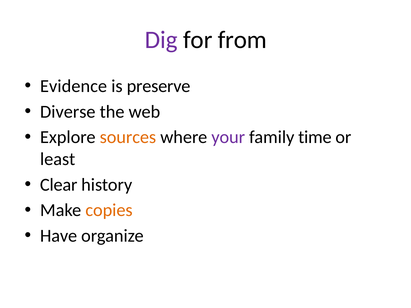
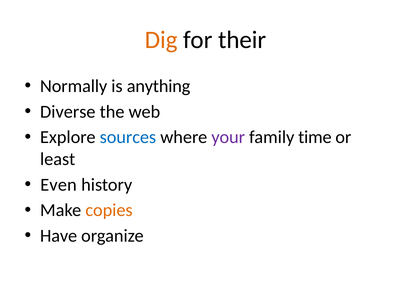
Dig colour: purple -> orange
from: from -> their
Evidence: Evidence -> Normally
preserve: preserve -> anything
sources colour: orange -> blue
Clear: Clear -> Even
